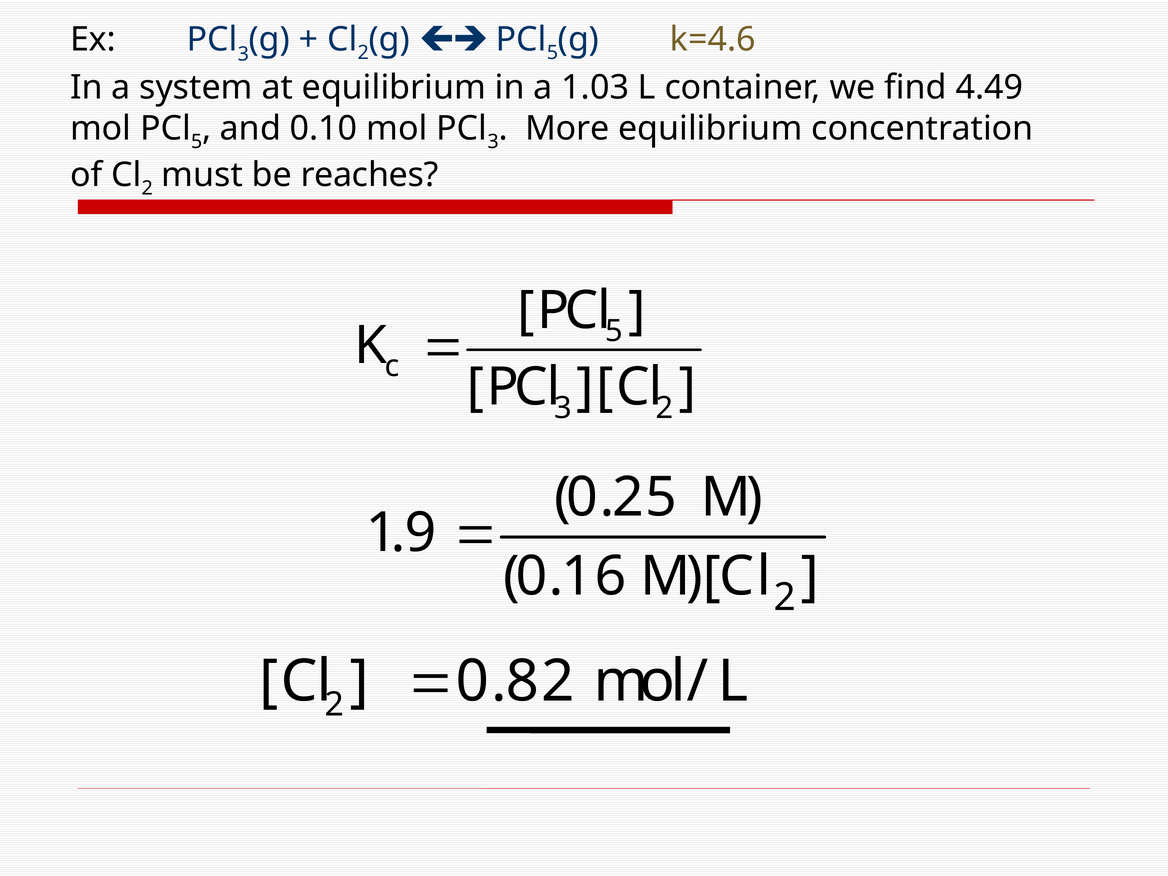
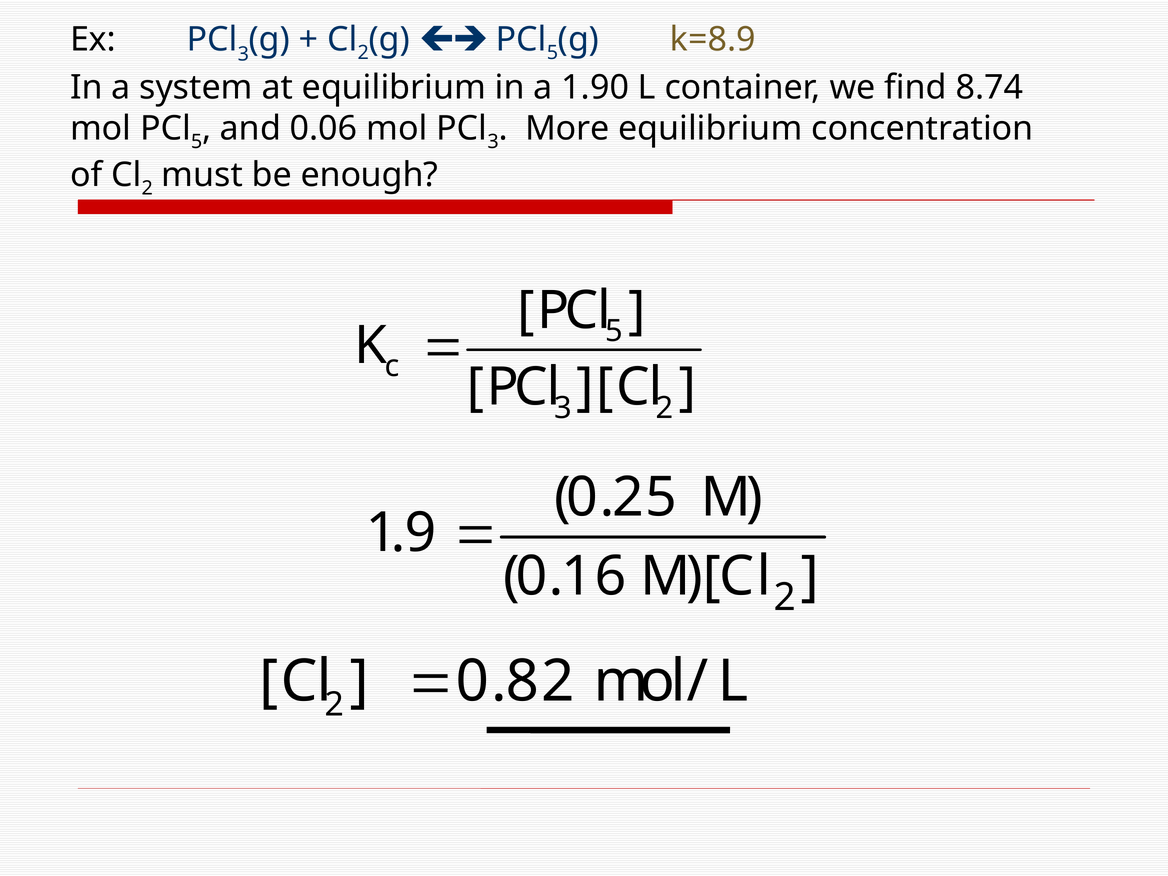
k=4.6: k=4.6 -> k=8.9
1.03: 1.03 -> 1.90
4.49: 4.49 -> 8.74
0.10: 0.10 -> 0.06
reaches: reaches -> enough
